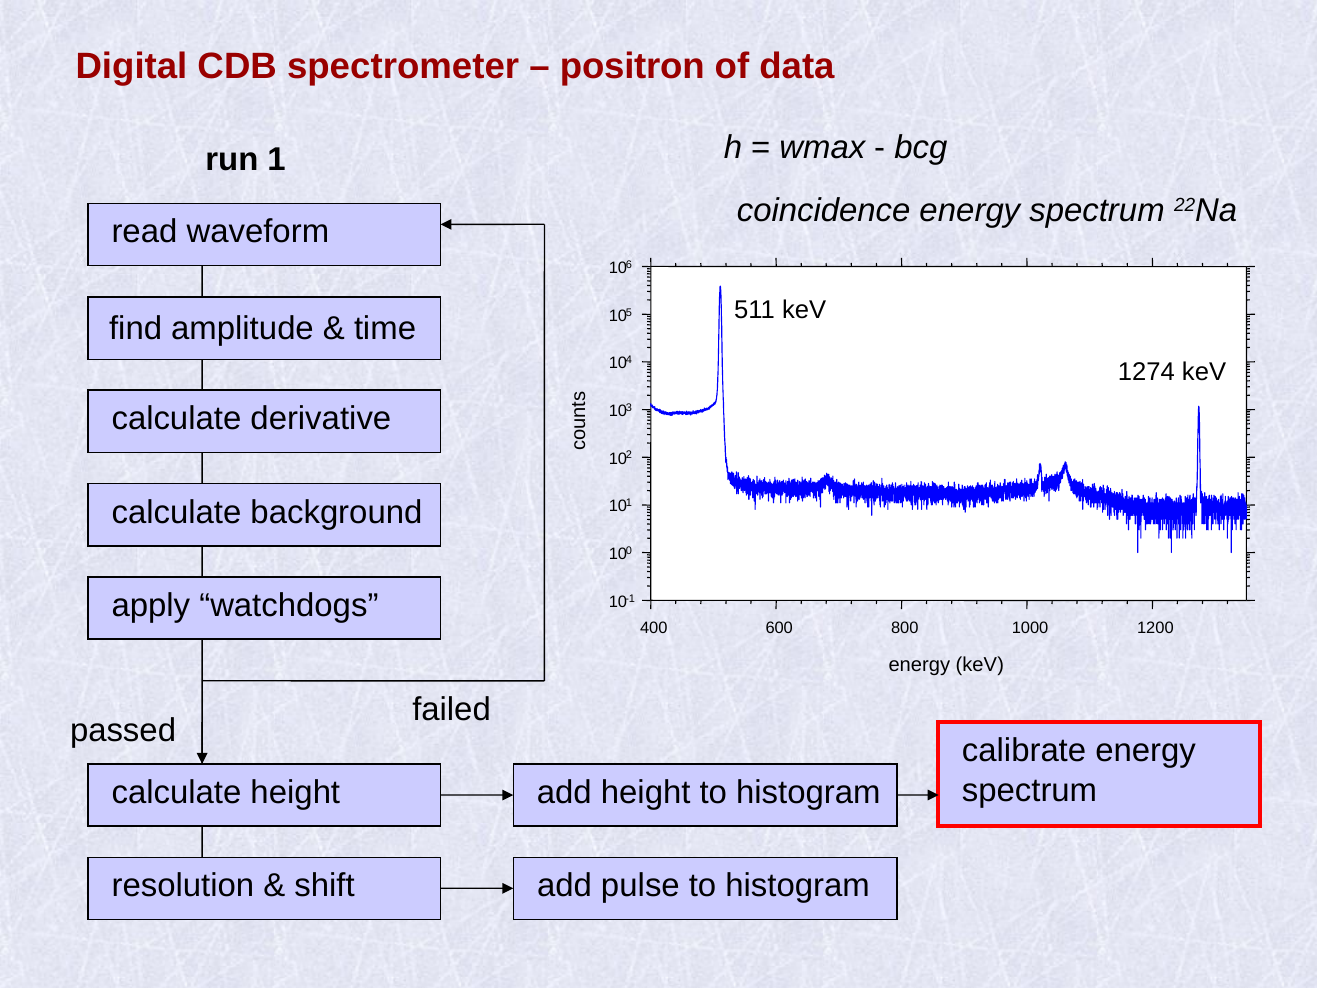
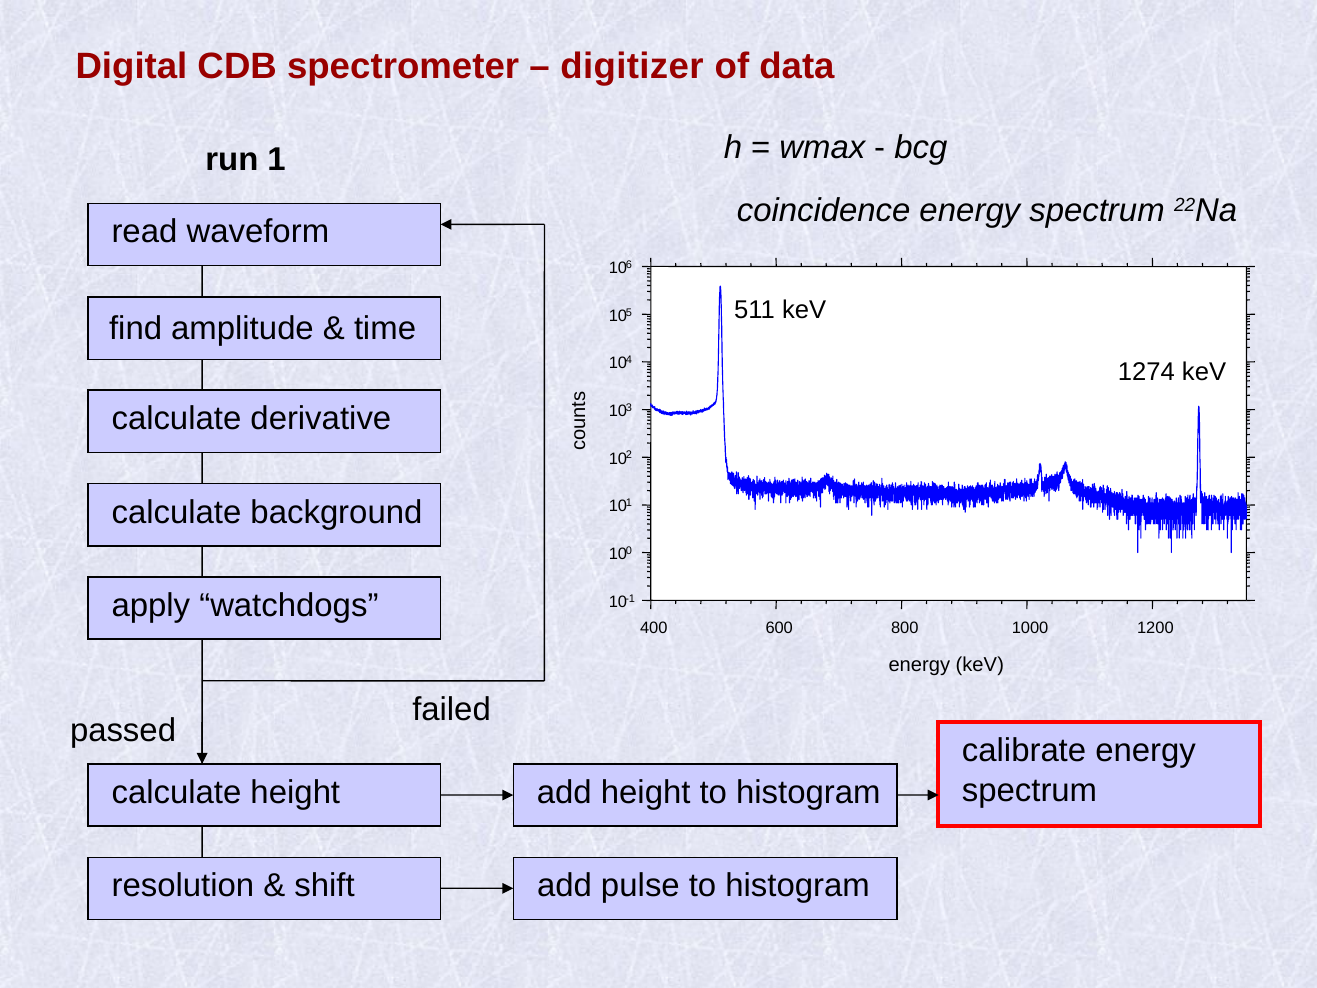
positron: positron -> digitizer
